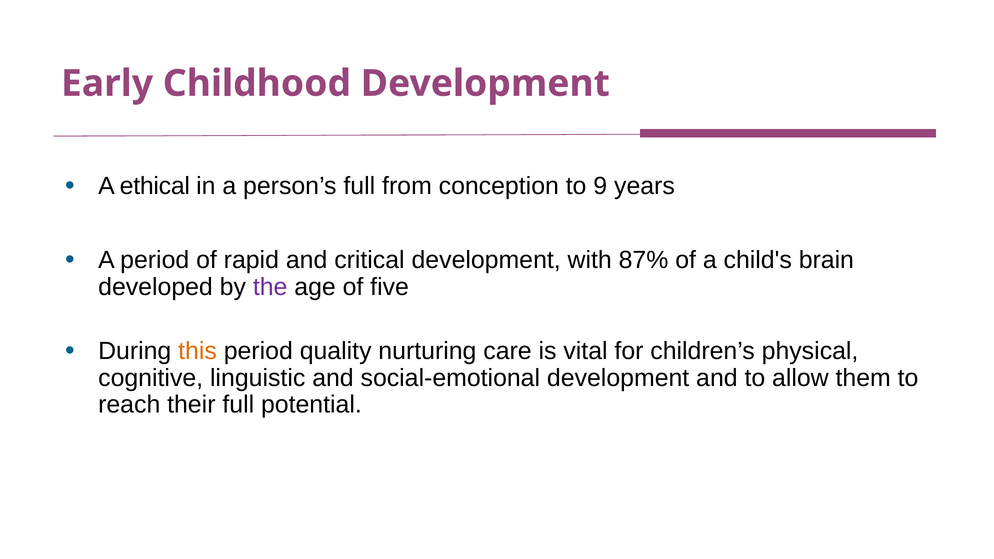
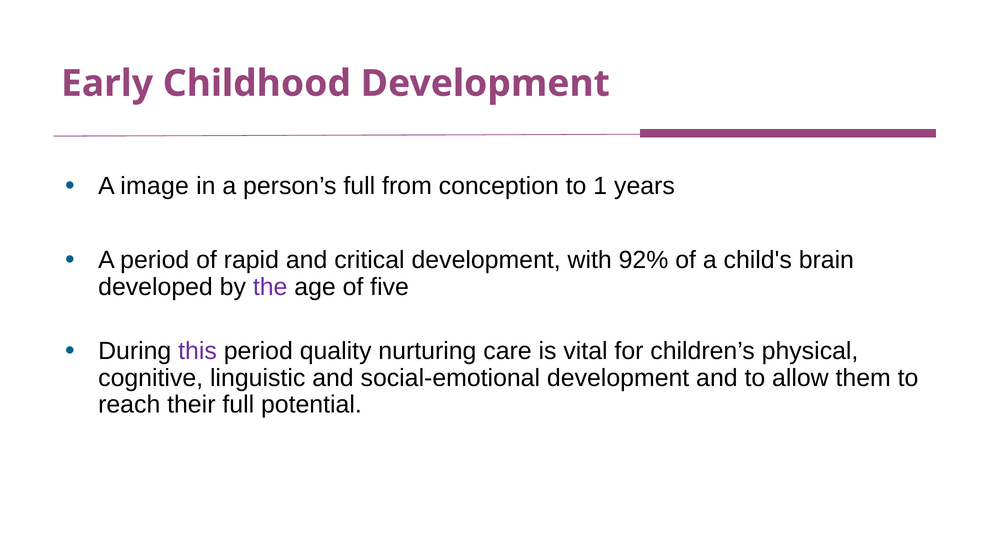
ethical: ethical -> image
9: 9 -> 1
87%: 87% -> 92%
this colour: orange -> purple
